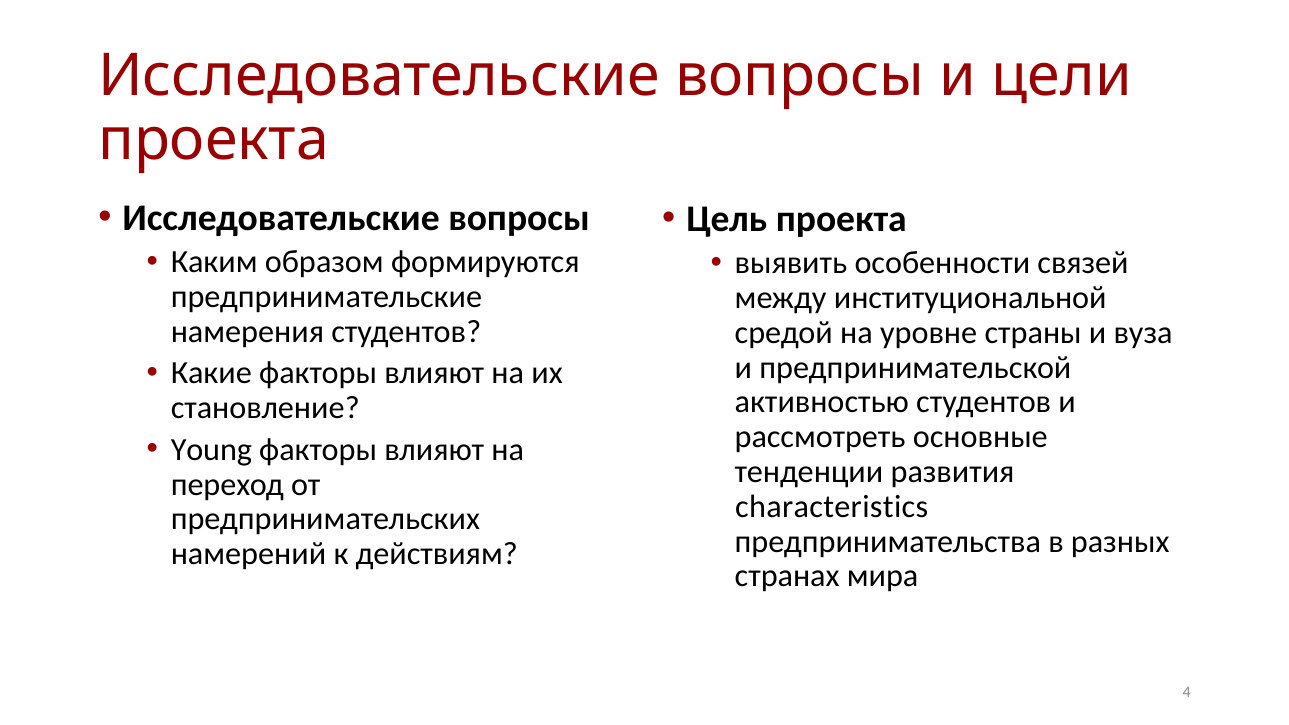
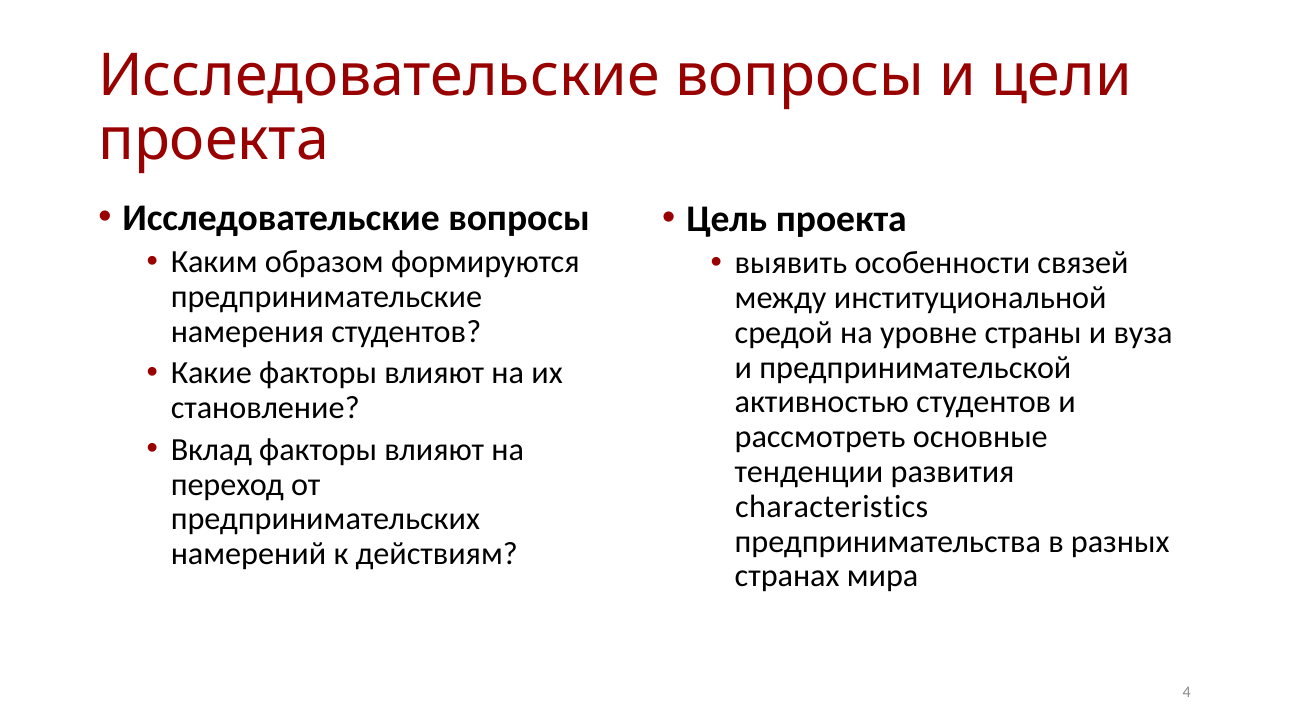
Young: Young -> Вклад
